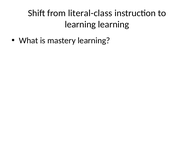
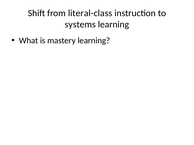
learning at (80, 24): learning -> systems
